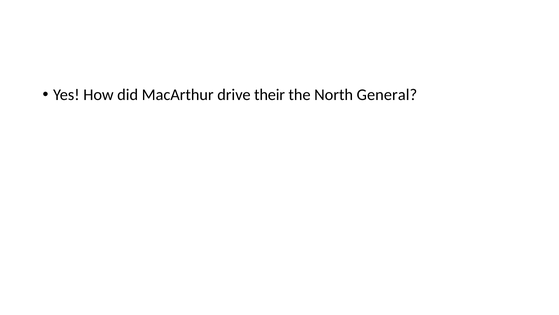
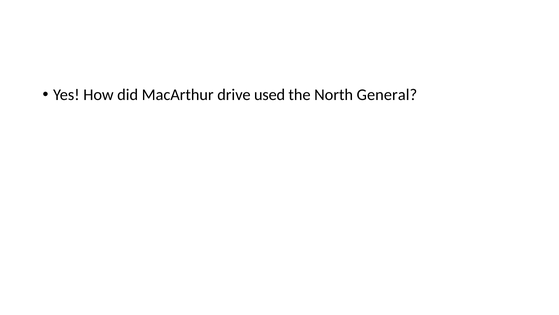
their: their -> used
